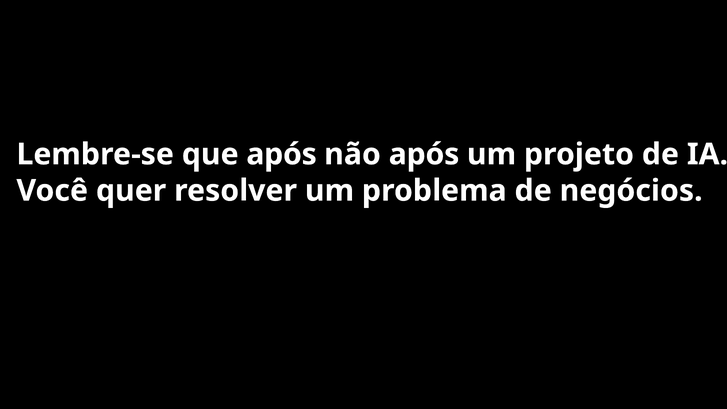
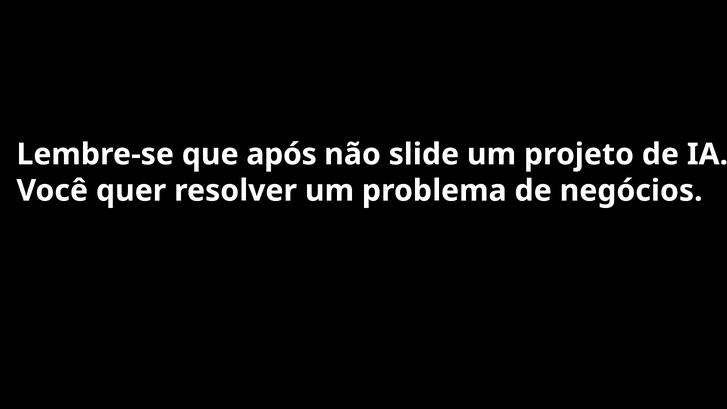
não após: após -> slide
